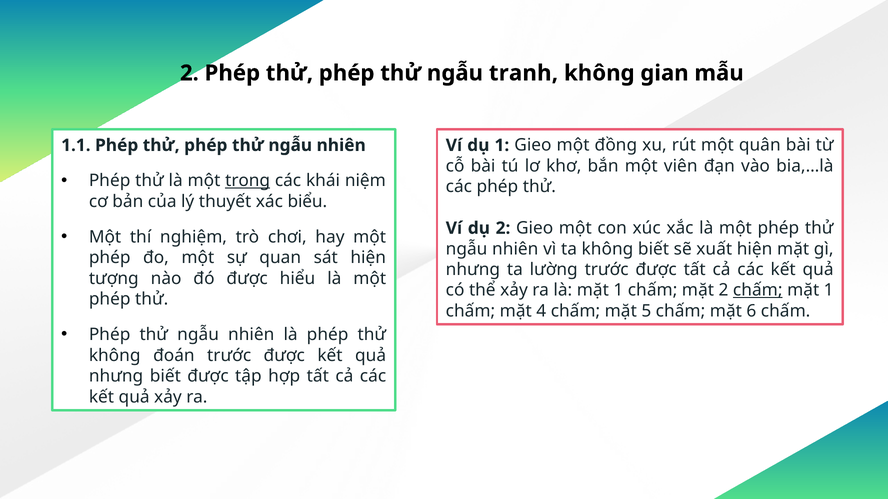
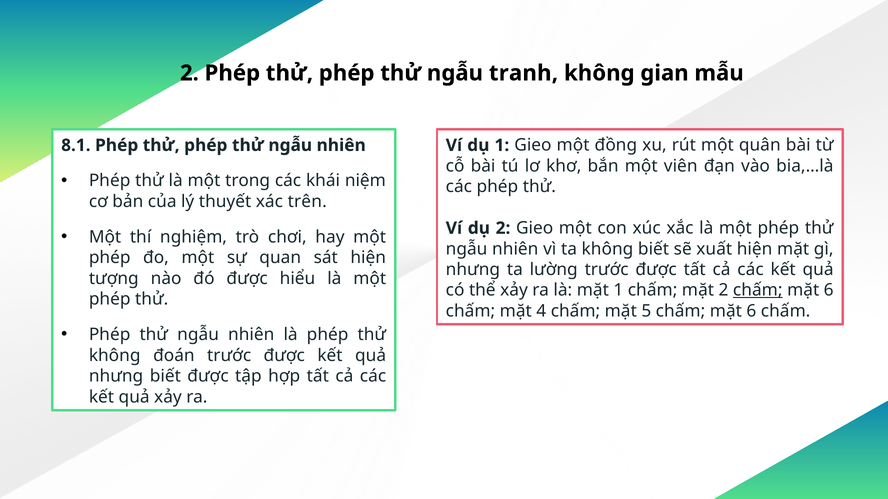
1.1: 1.1 -> 8.1
trong underline: present -> none
biểu: biểu -> trên
1 at (829, 291): 1 -> 6
